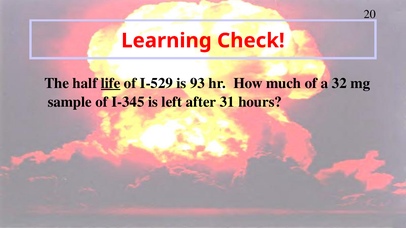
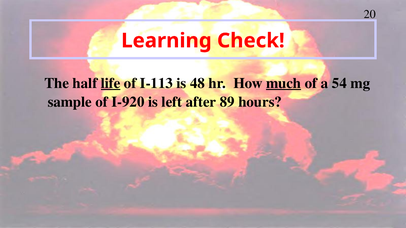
I-529: I-529 -> I-113
93: 93 -> 48
much underline: none -> present
32: 32 -> 54
I-345: I-345 -> I-920
31: 31 -> 89
